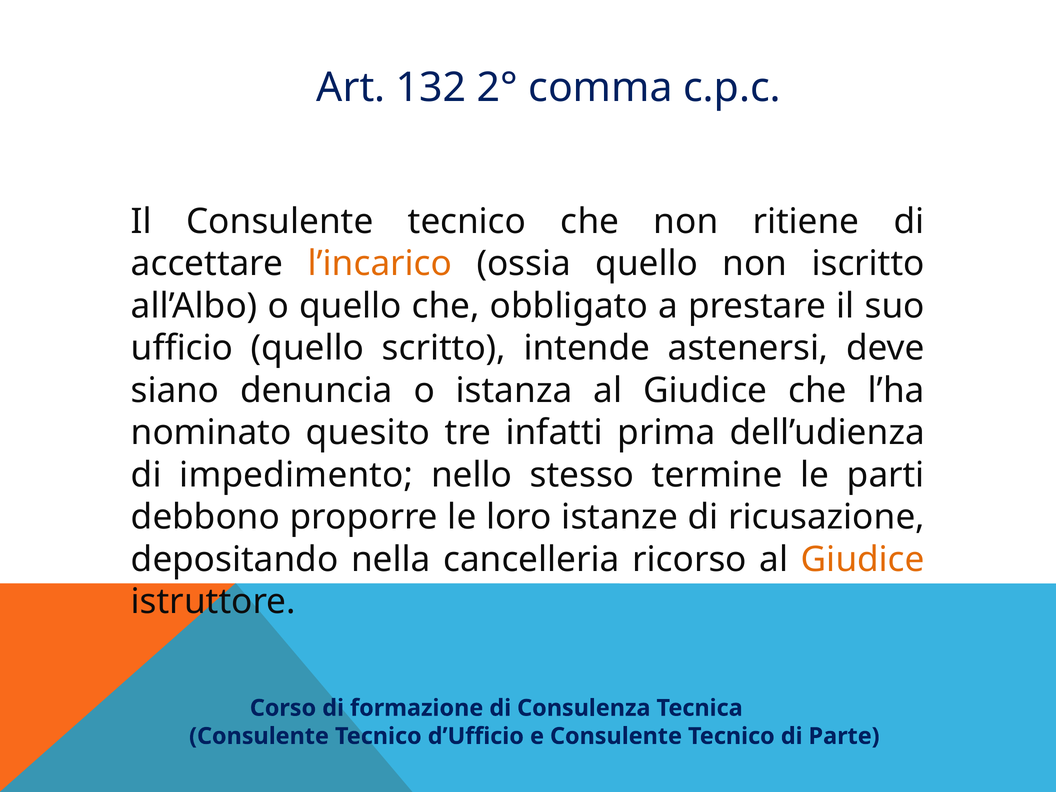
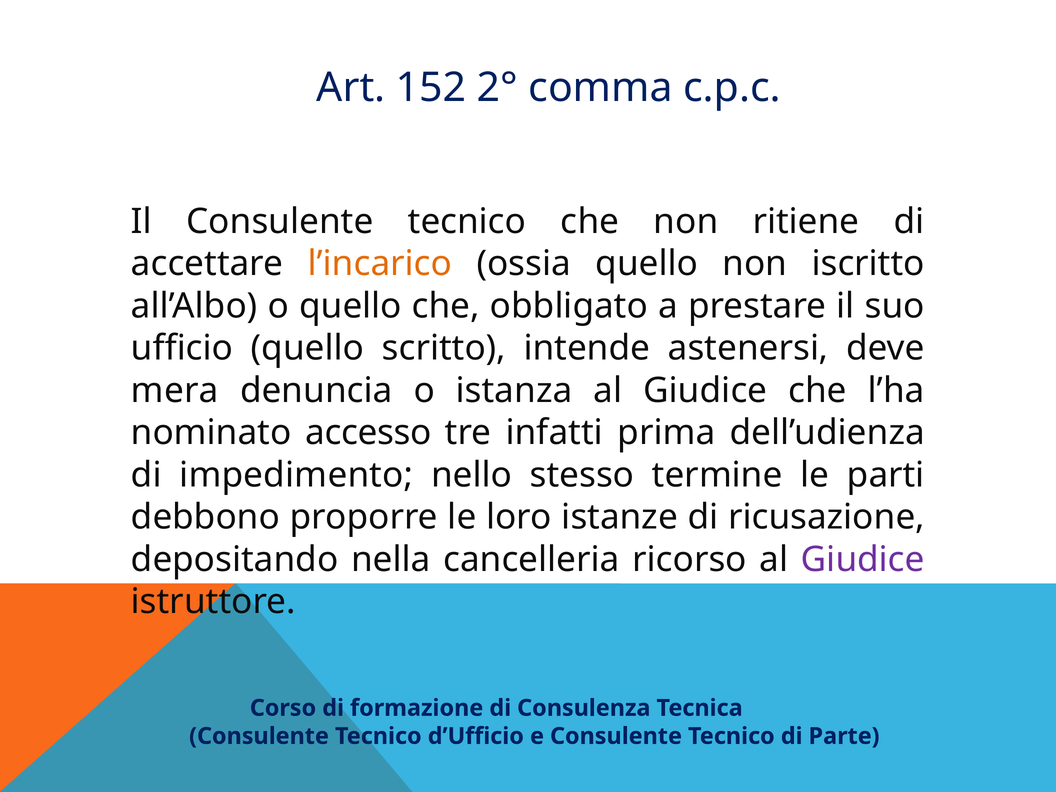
132: 132 -> 152
siano: siano -> mera
quesito: quesito -> accesso
Giudice at (863, 559) colour: orange -> purple
